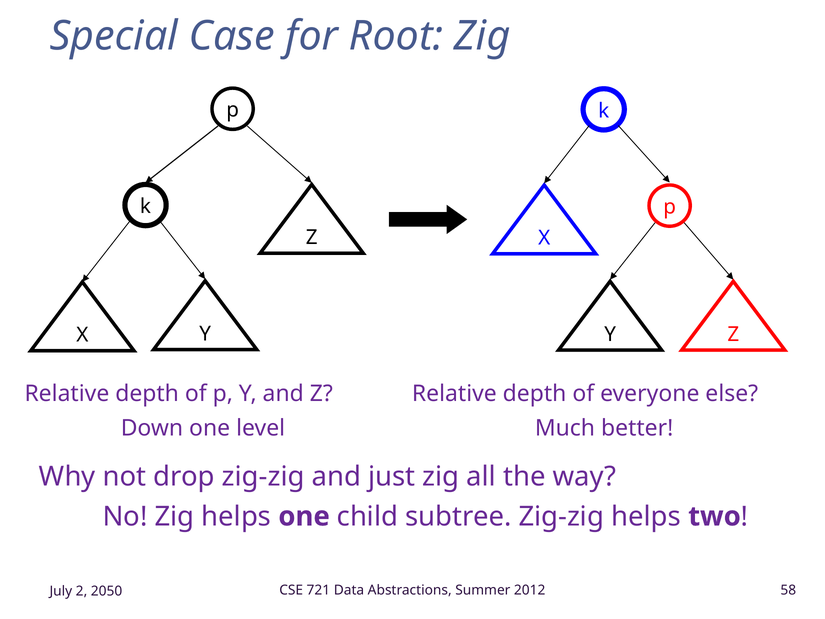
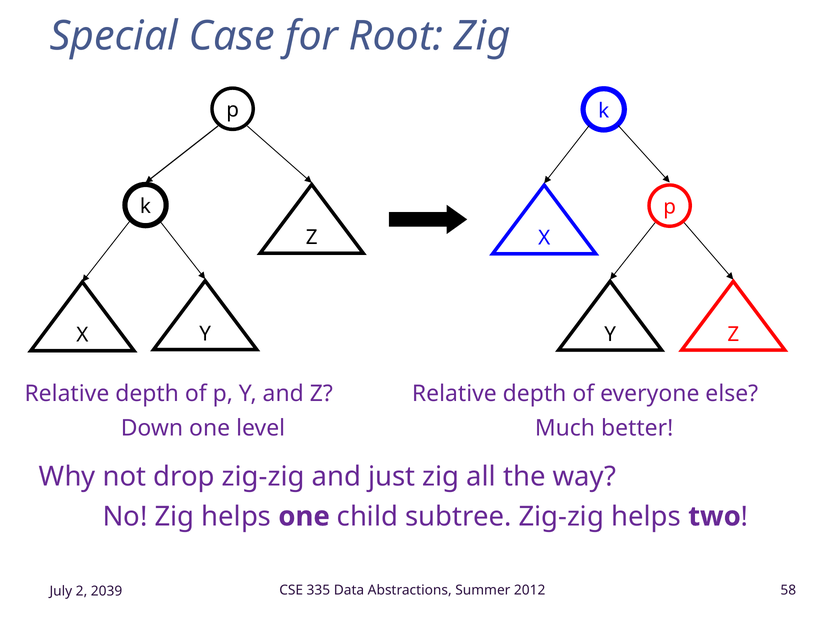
721: 721 -> 335
2050: 2050 -> 2039
